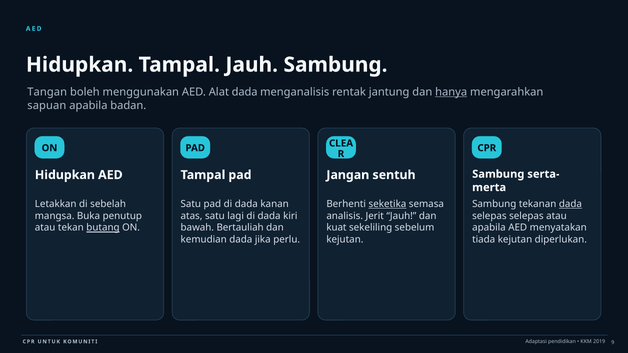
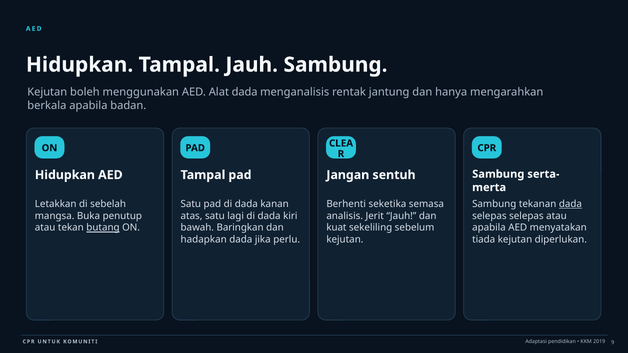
Tangan at (47, 92): Tangan -> Kejutan
hanya underline: present -> none
sapuan: sapuan -> berkala
seketika underline: present -> none
Bertauliah: Bertauliah -> Baringkan
kemudian: kemudian -> hadapkan
